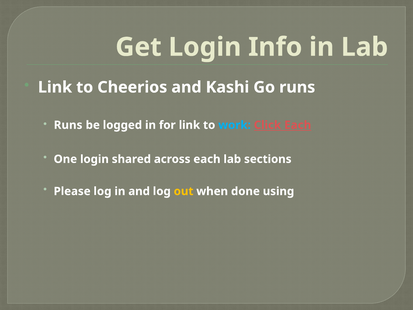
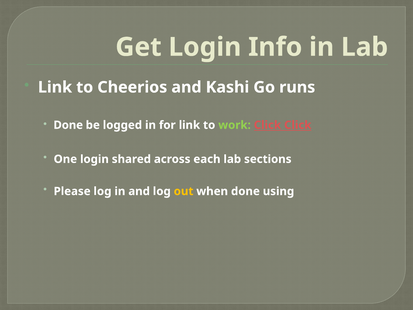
Runs at (68, 125): Runs -> Done
work colour: light blue -> light green
Click Each: Each -> Click
